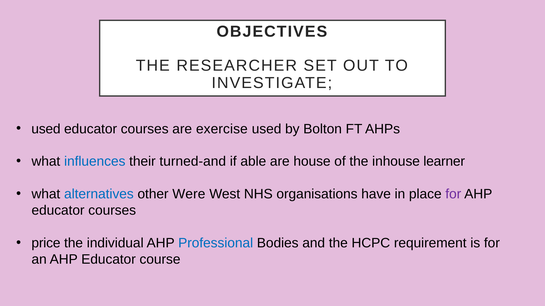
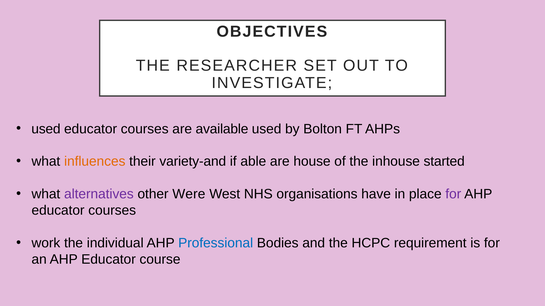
exercise: exercise -> available
influences colour: blue -> orange
turned-and: turned-and -> variety-and
learner: learner -> started
alternatives colour: blue -> purple
price: price -> work
